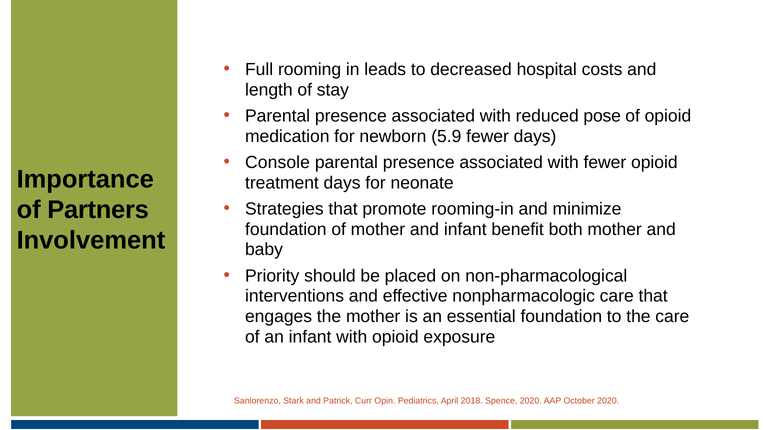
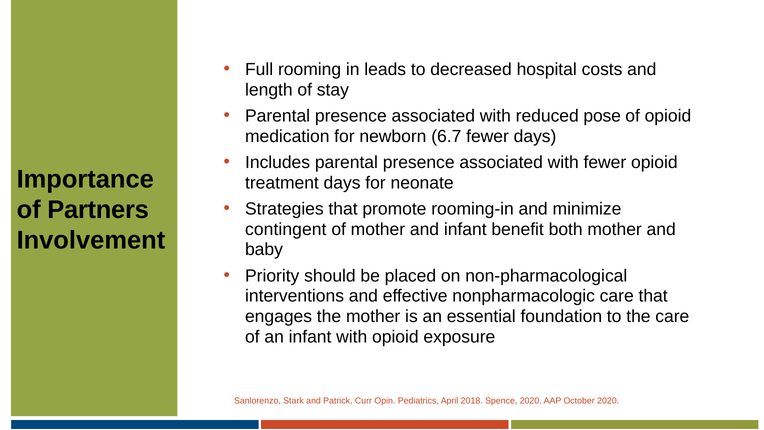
5.9: 5.9 -> 6.7
Console: Console -> Includes
foundation at (286, 229): foundation -> contingent
